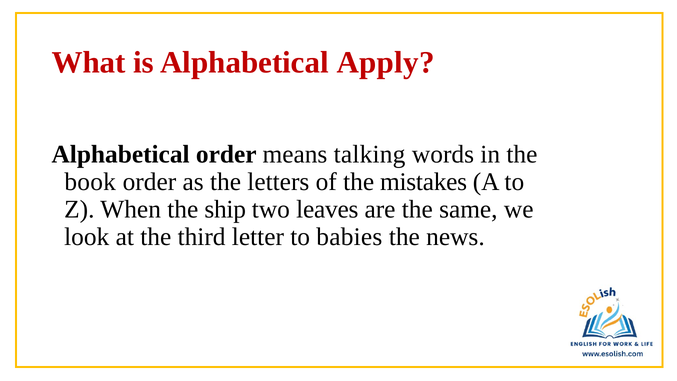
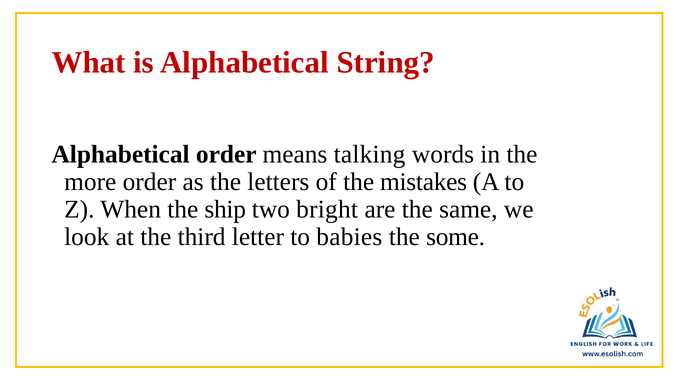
Apply: Apply -> String
book: book -> more
leaves: leaves -> bright
news: news -> some
